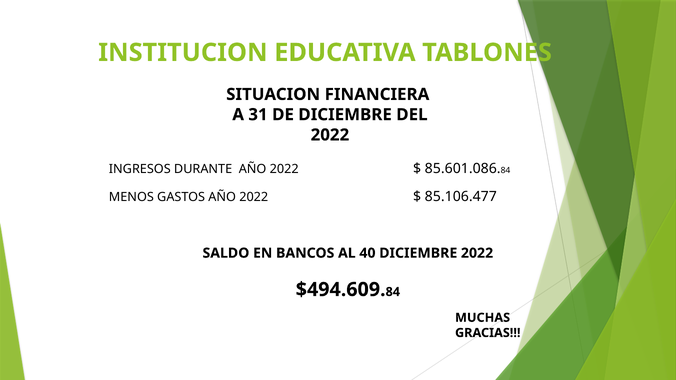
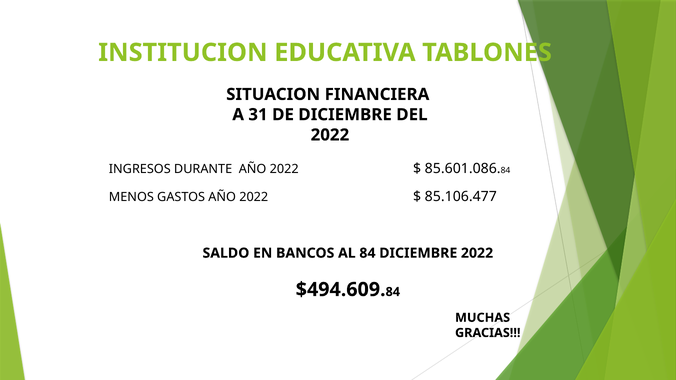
AL 40: 40 -> 84
